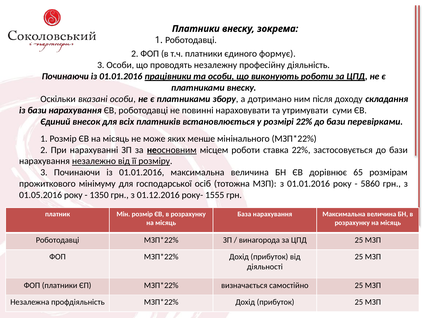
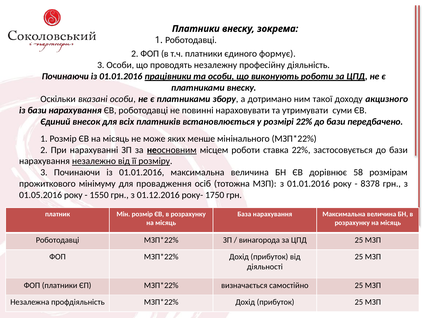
після: після -> такої
складання: складання -> акцизного
перевірками: перевірками -> передбачено
65: 65 -> 58
господарської: господарської -> провадження
5860: 5860 -> 8378
1350: 1350 -> 1550
1555: 1555 -> 1750
